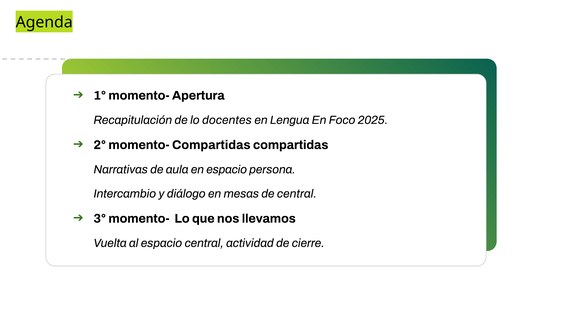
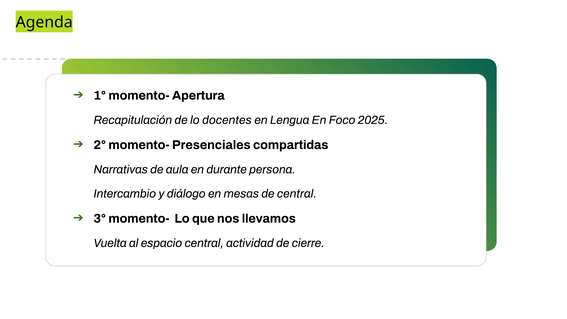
momento- Compartidas: Compartidas -> Presenciales
en espacio: espacio -> durante
